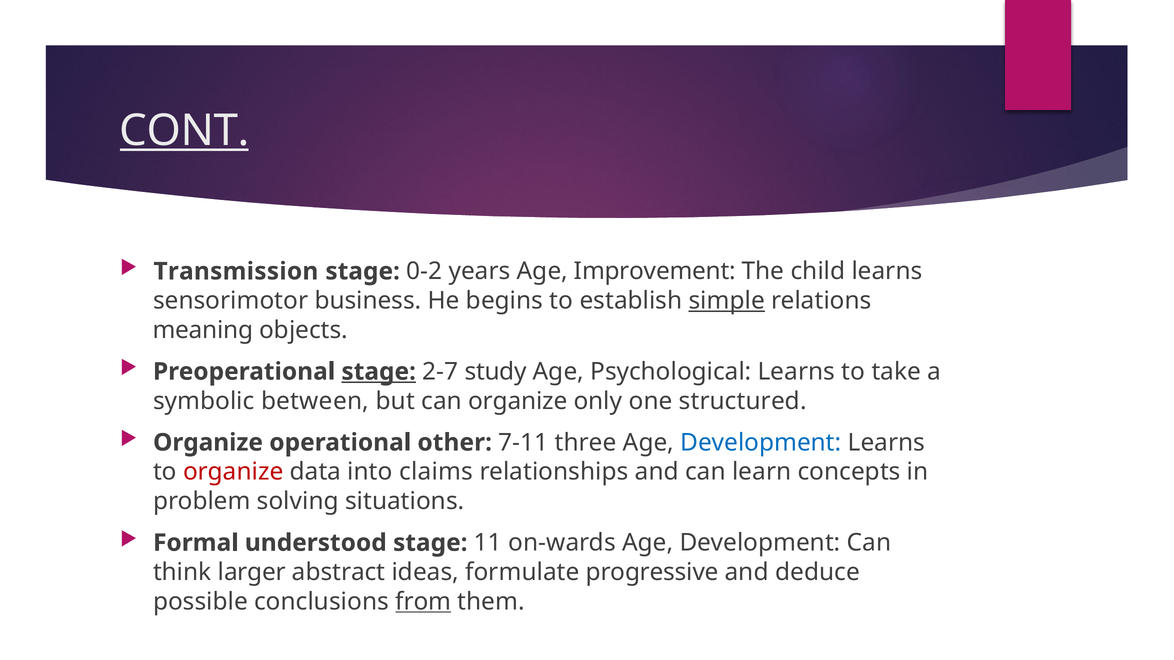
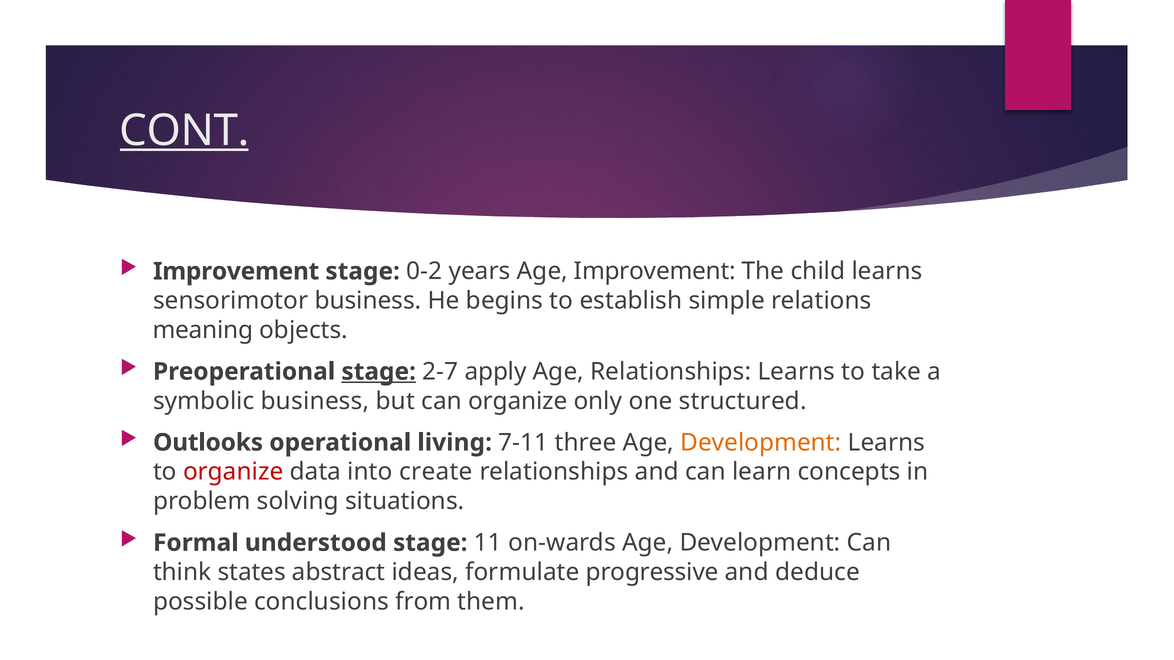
Transmission at (236, 271): Transmission -> Improvement
simple underline: present -> none
study: study -> apply
Age Psychological: Psychological -> Relationships
symbolic between: between -> business
Organize at (208, 443): Organize -> Outlooks
other: other -> living
Development at (761, 443) colour: blue -> orange
claims: claims -> create
larger: larger -> states
from underline: present -> none
